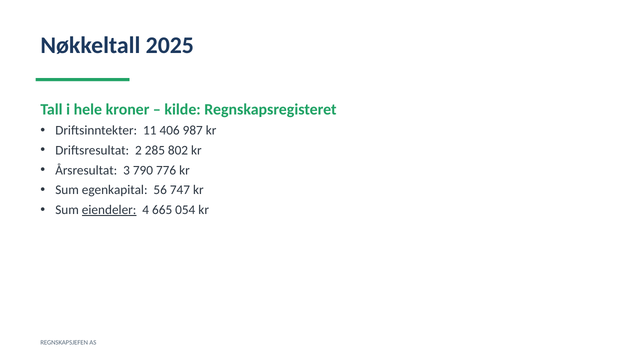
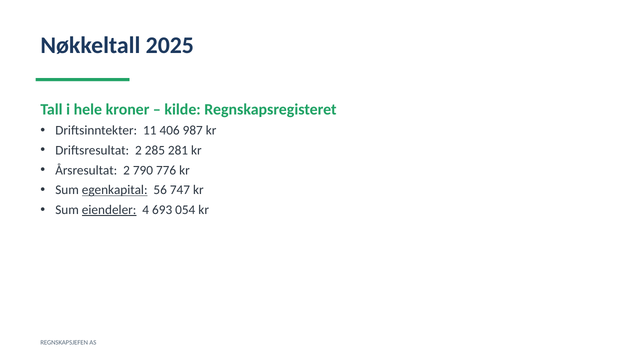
802: 802 -> 281
Årsresultat 3: 3 -> 2
egenkapital underline: none -> present
665: 665 -> 693
